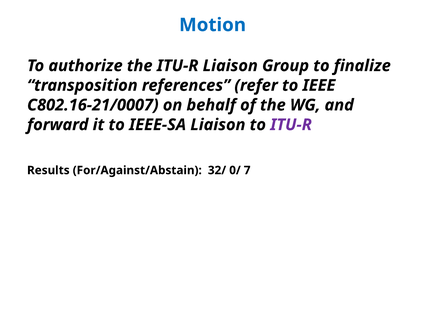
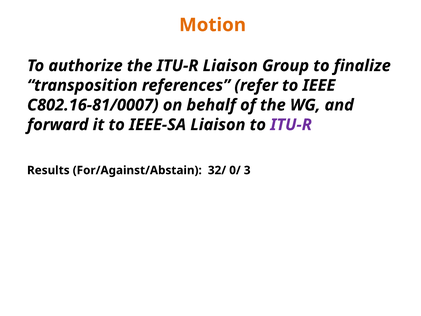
Motion colour: blue -> orange
C802.16-21/0007: C802.16-21/0007 -> C802.16-81/0007
7: 7 -> 3
